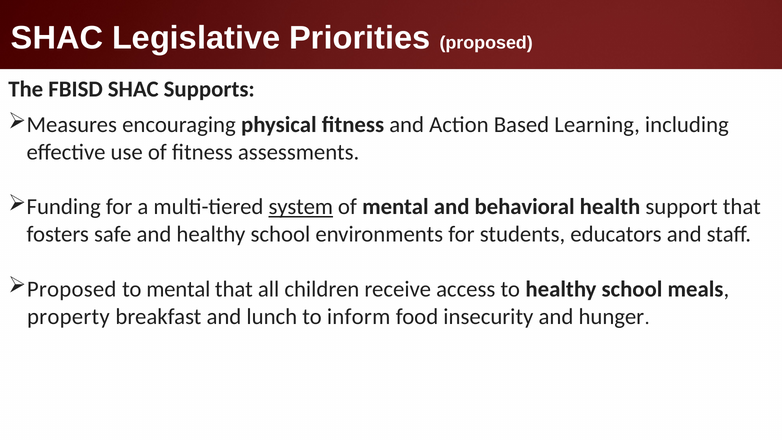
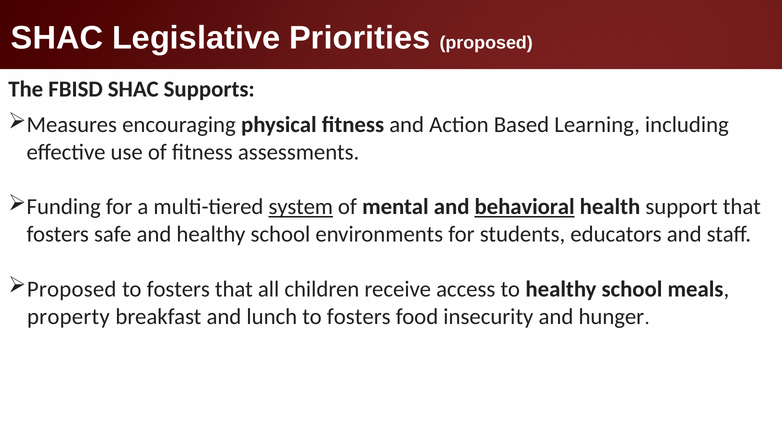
behavioral underline: none -> present
mental at (178, 289): mental -> fosters
lunch to inform: inform -> fosters
